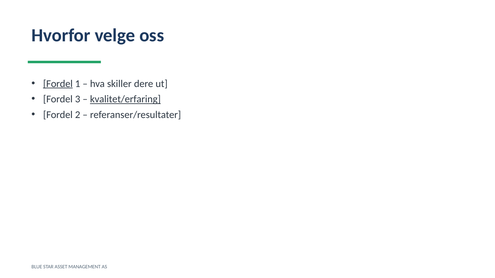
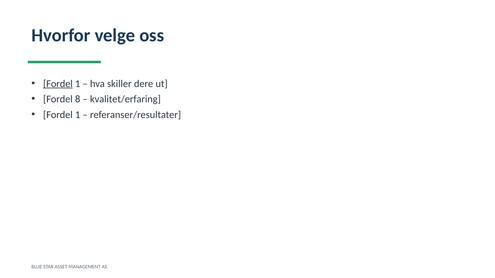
3: 3 -> 8
kvalitet/erfaring underline: present -> none
2 at (78, 115): 2 -> 1
